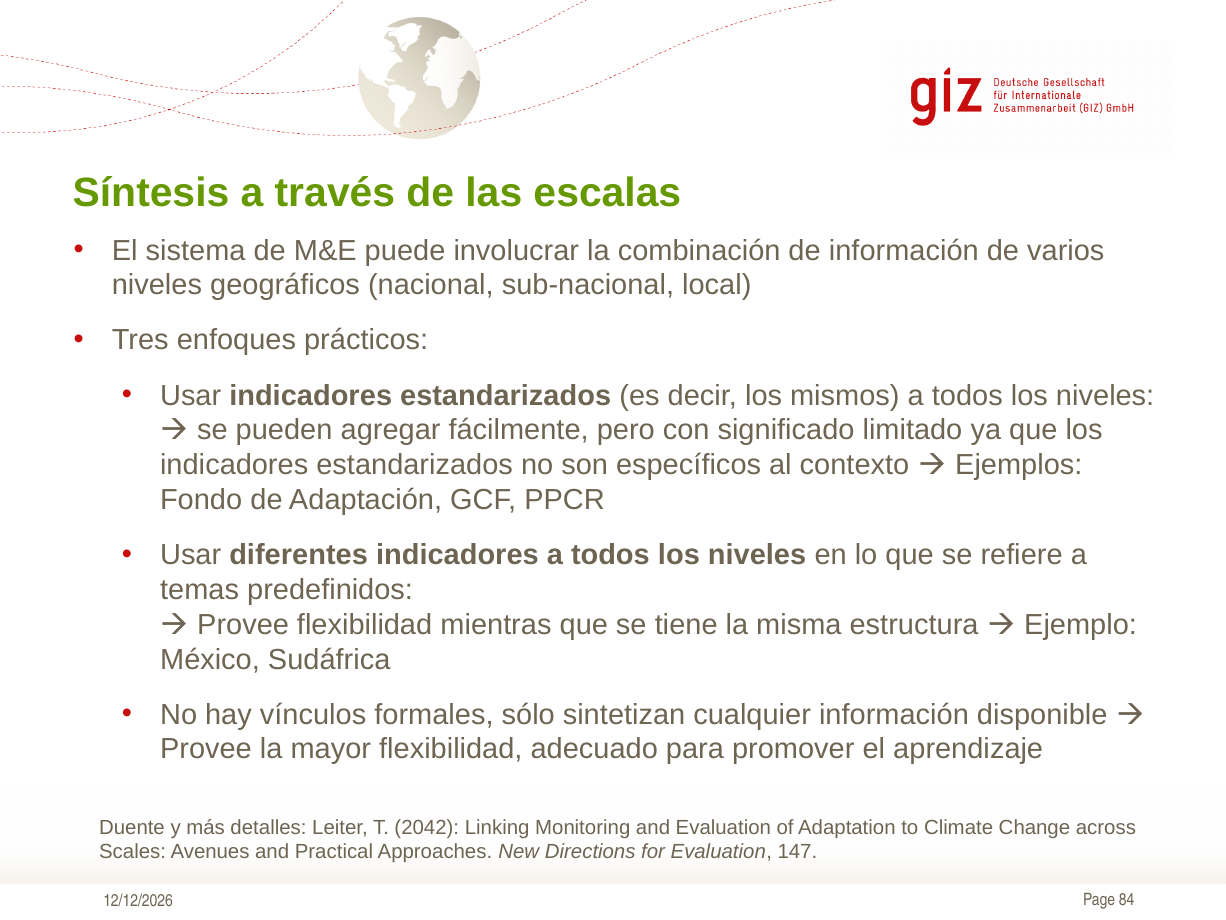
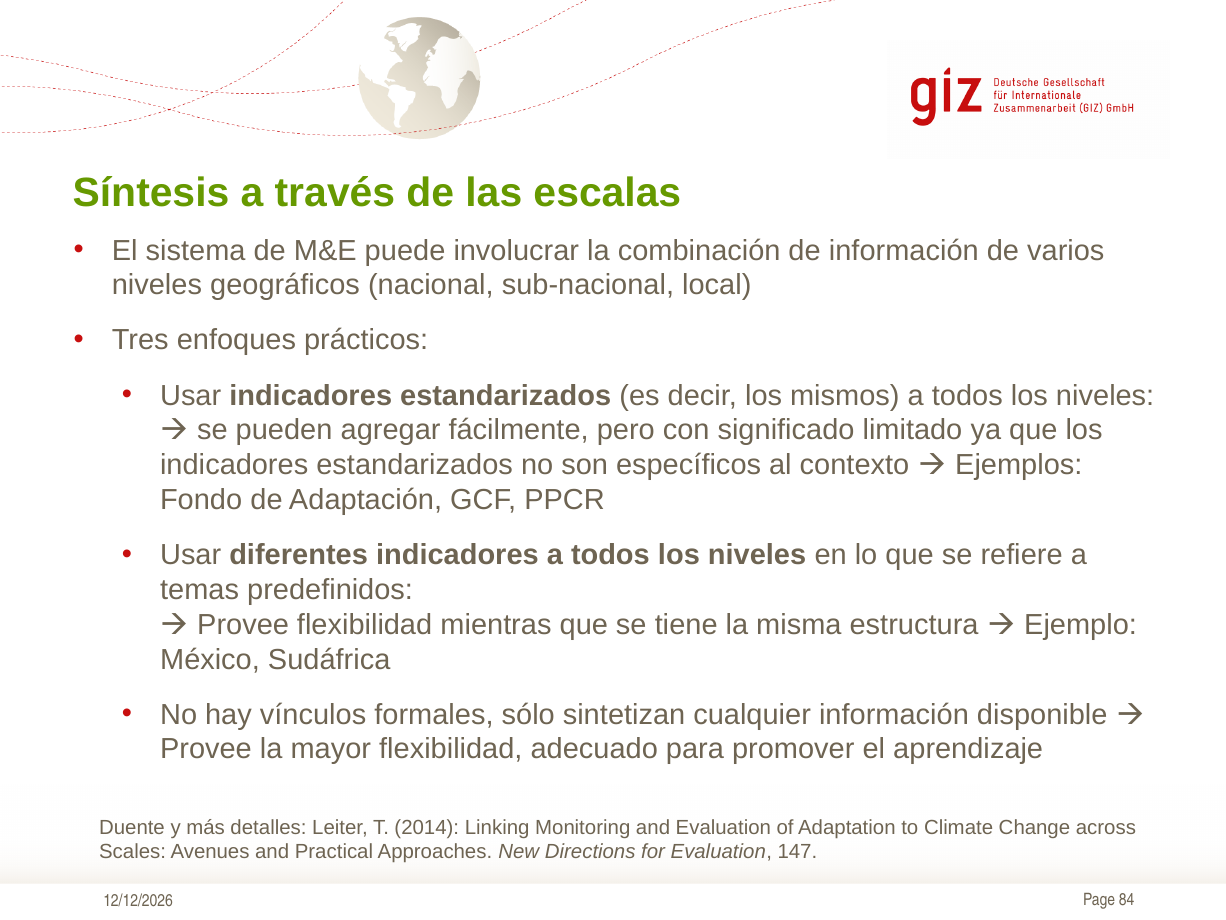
2042: 2042 -> 2014
